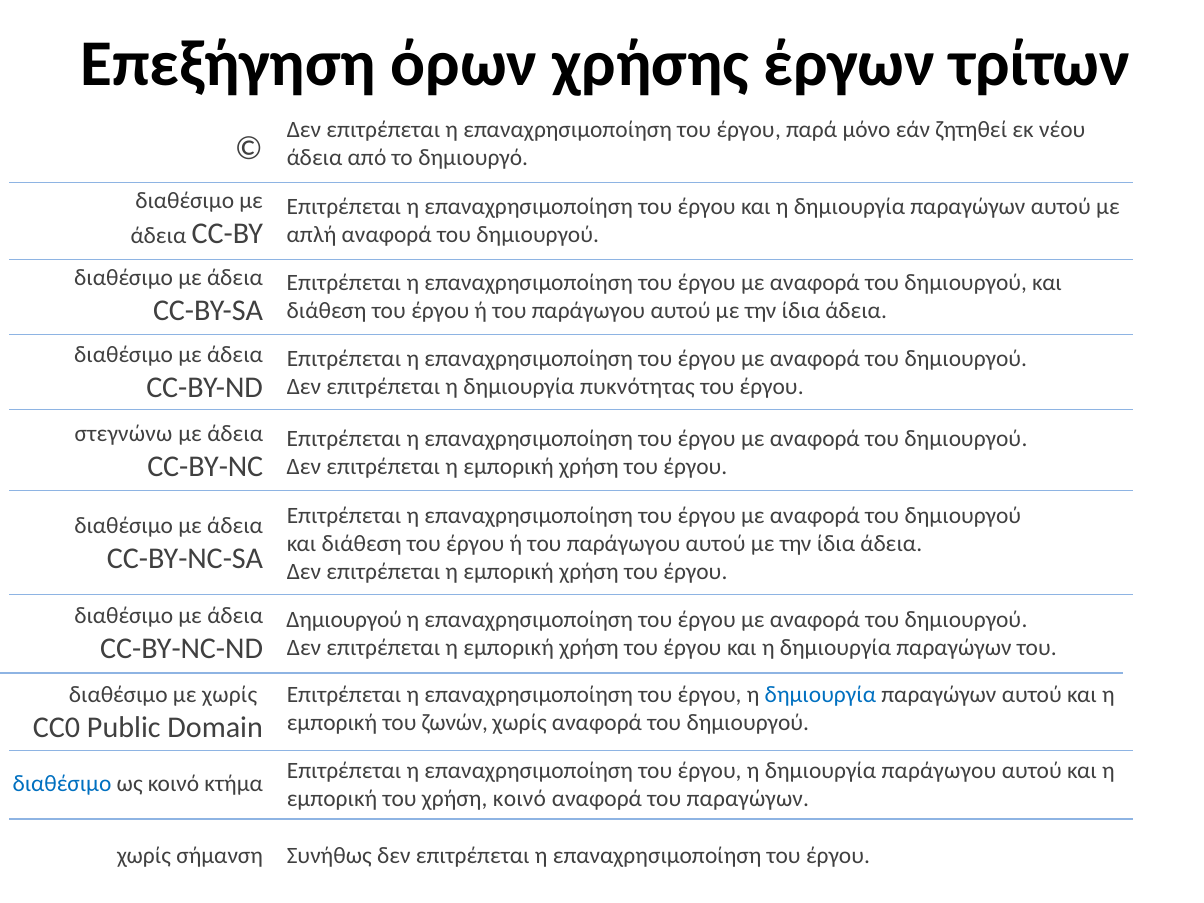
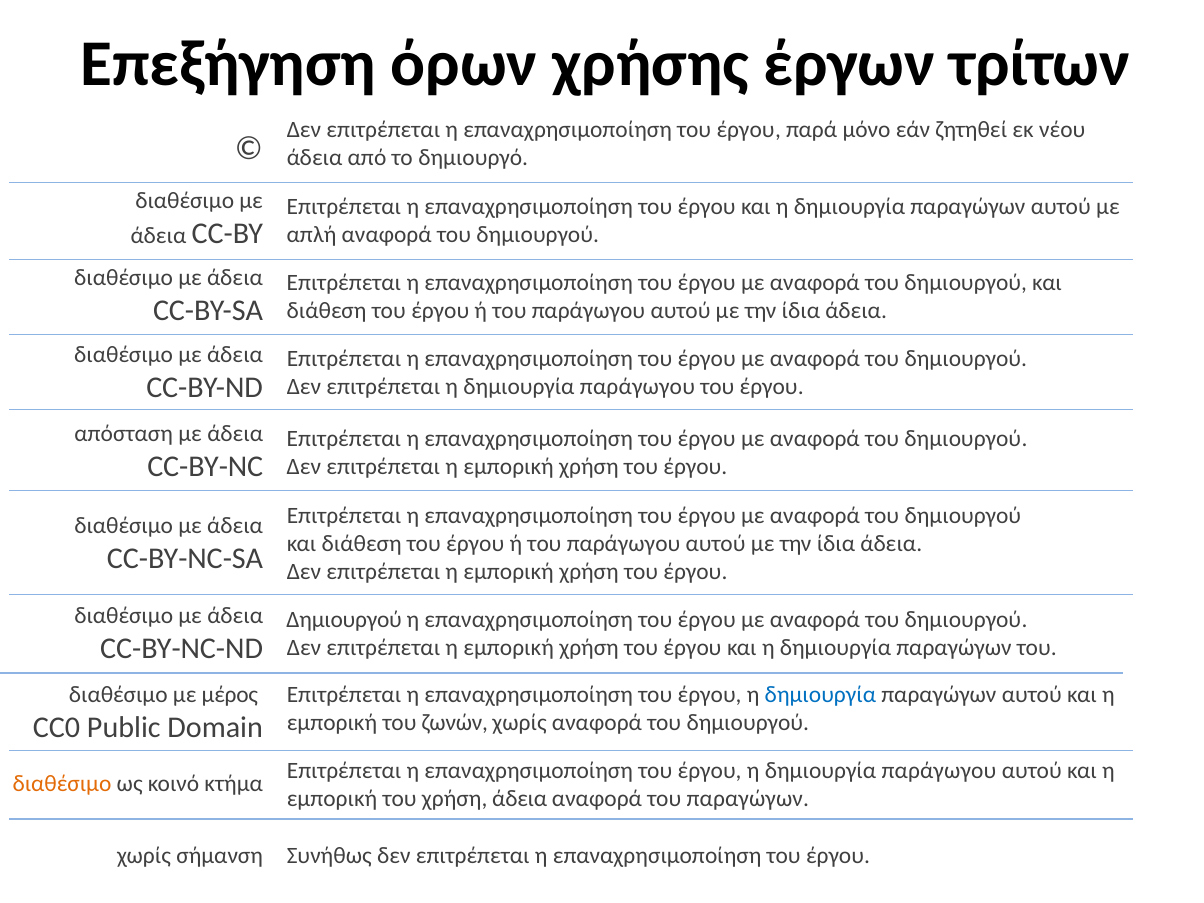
επιτρέπεται η δημιουργία πυκνότητας: πυκνότητας -> παράγωγου
στεγνώνω: στεγνώνω -> απόσταση
με χωρίς: χωρίς -> μέρος
διαθέσιμο at (62, 784) colour: blue -> orange
χρήση κοινό: κοινό -> άδεια
